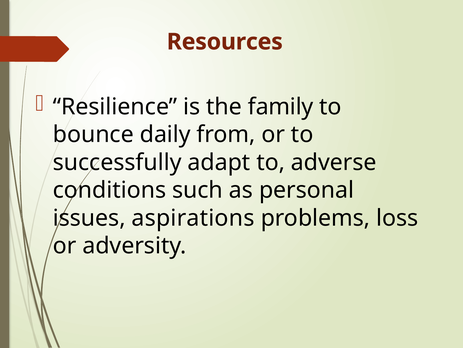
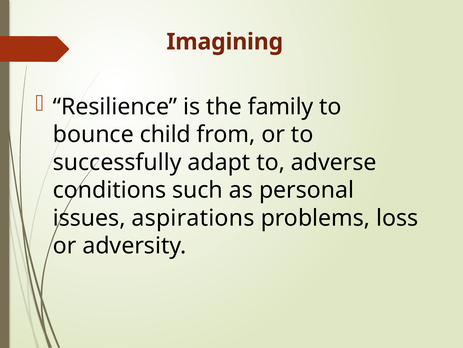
Resources: Resources -> Imagining
daily: daily -> child
